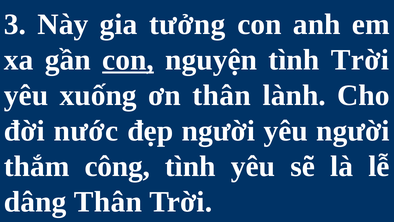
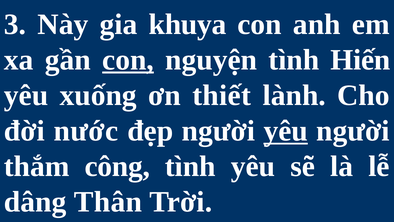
tưởng: tưởng -> khuya
tình Trời: Trời -> Hiến
ơn thân: thân -> thiết
yêu at (286, 131) underline: none -> present
